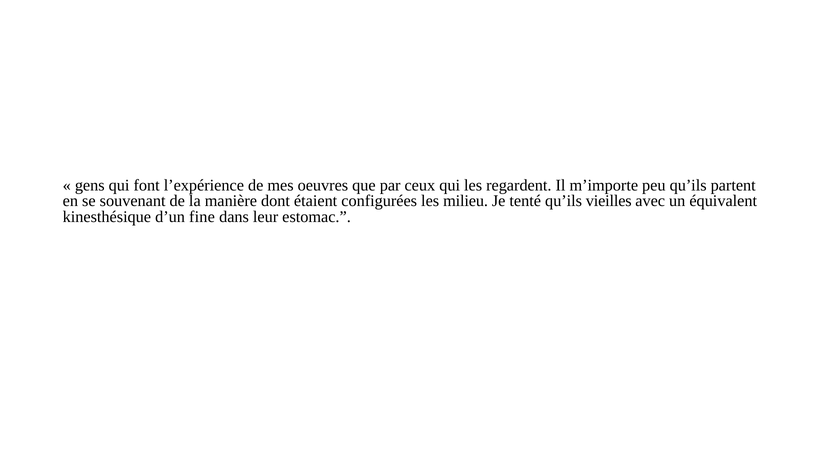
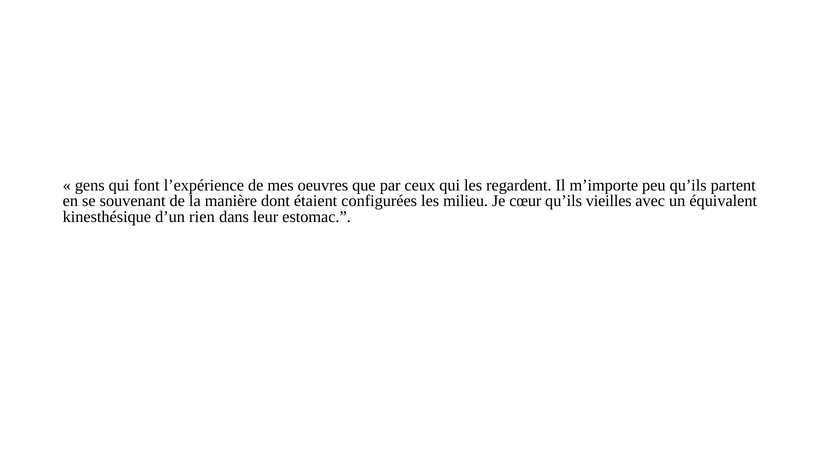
tenté: tenté -> cœur
fine: fine -> rien
